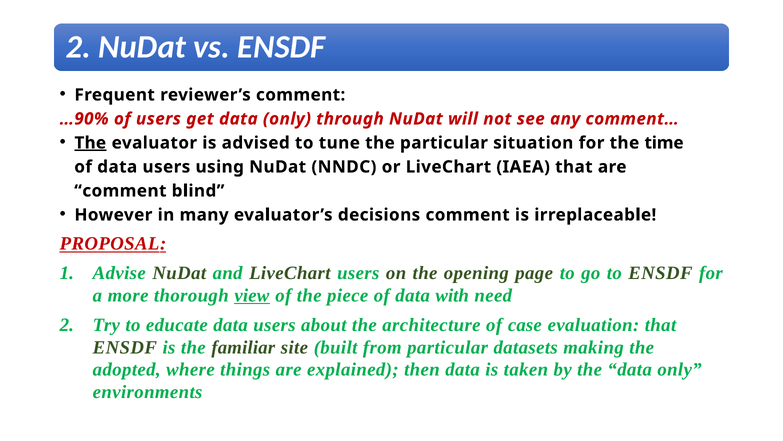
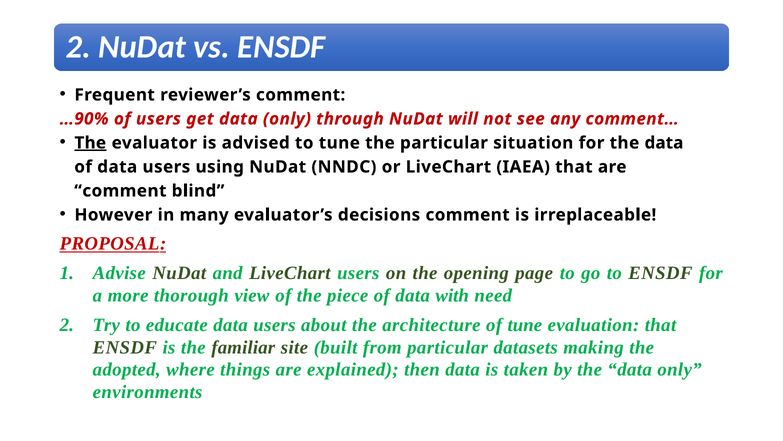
for the time: time -> data
view underline: present -> none
of case: case -> tune
